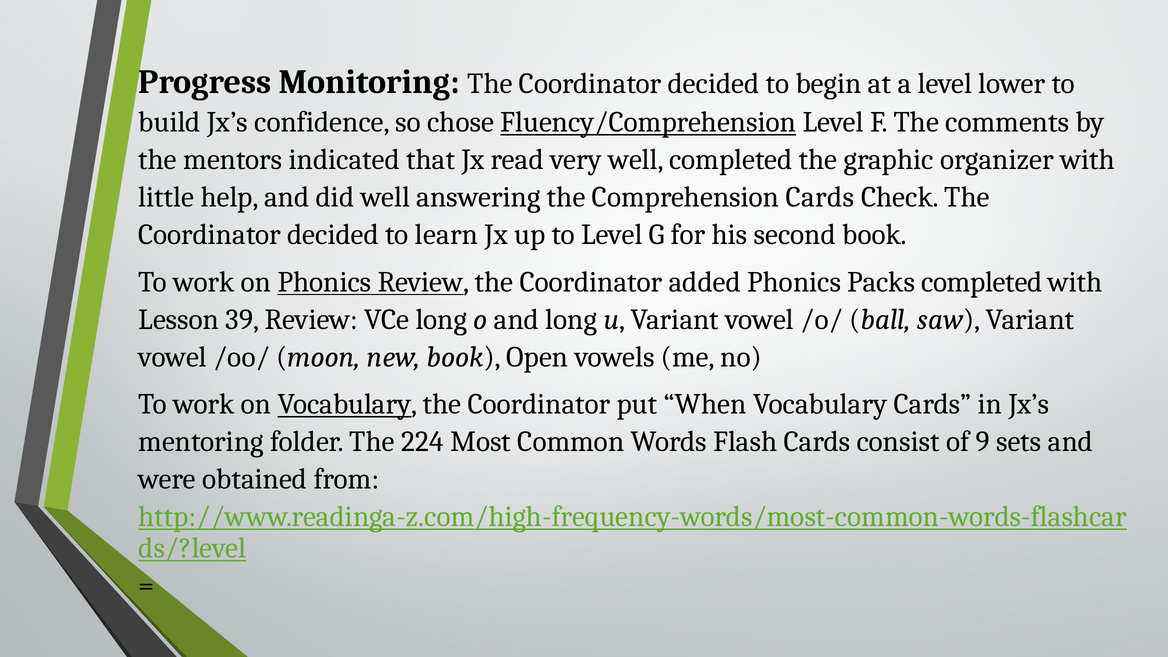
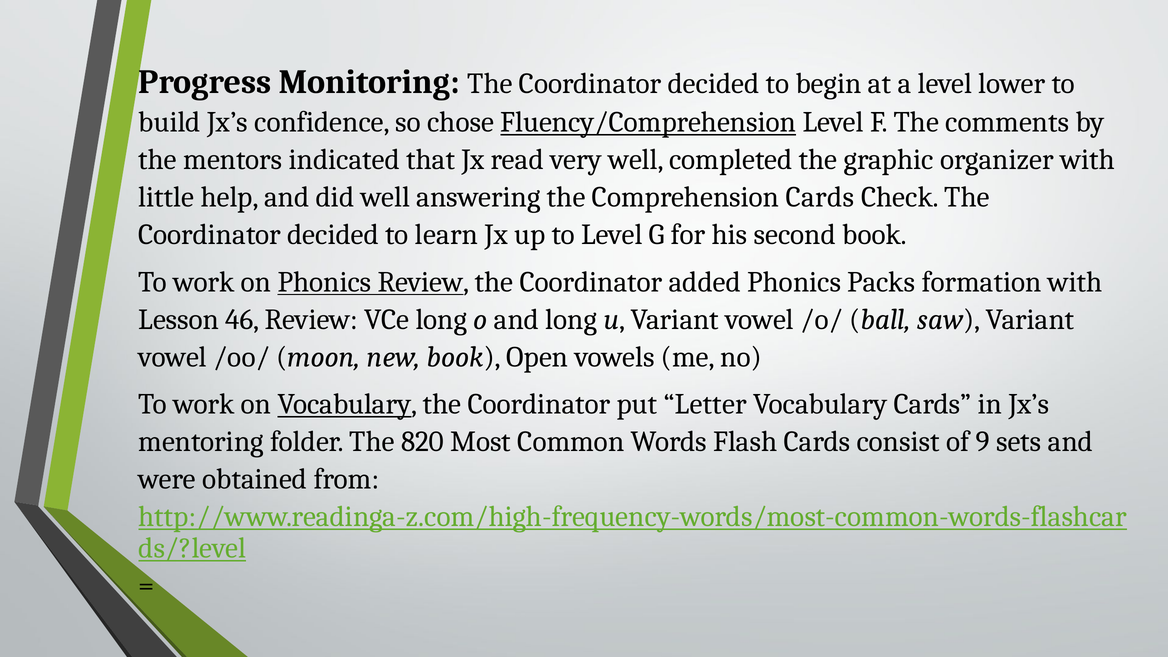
Packs completed: completed -> formation
39: 39 -> 46
When: When -> Letter
224: 224 -> 820
